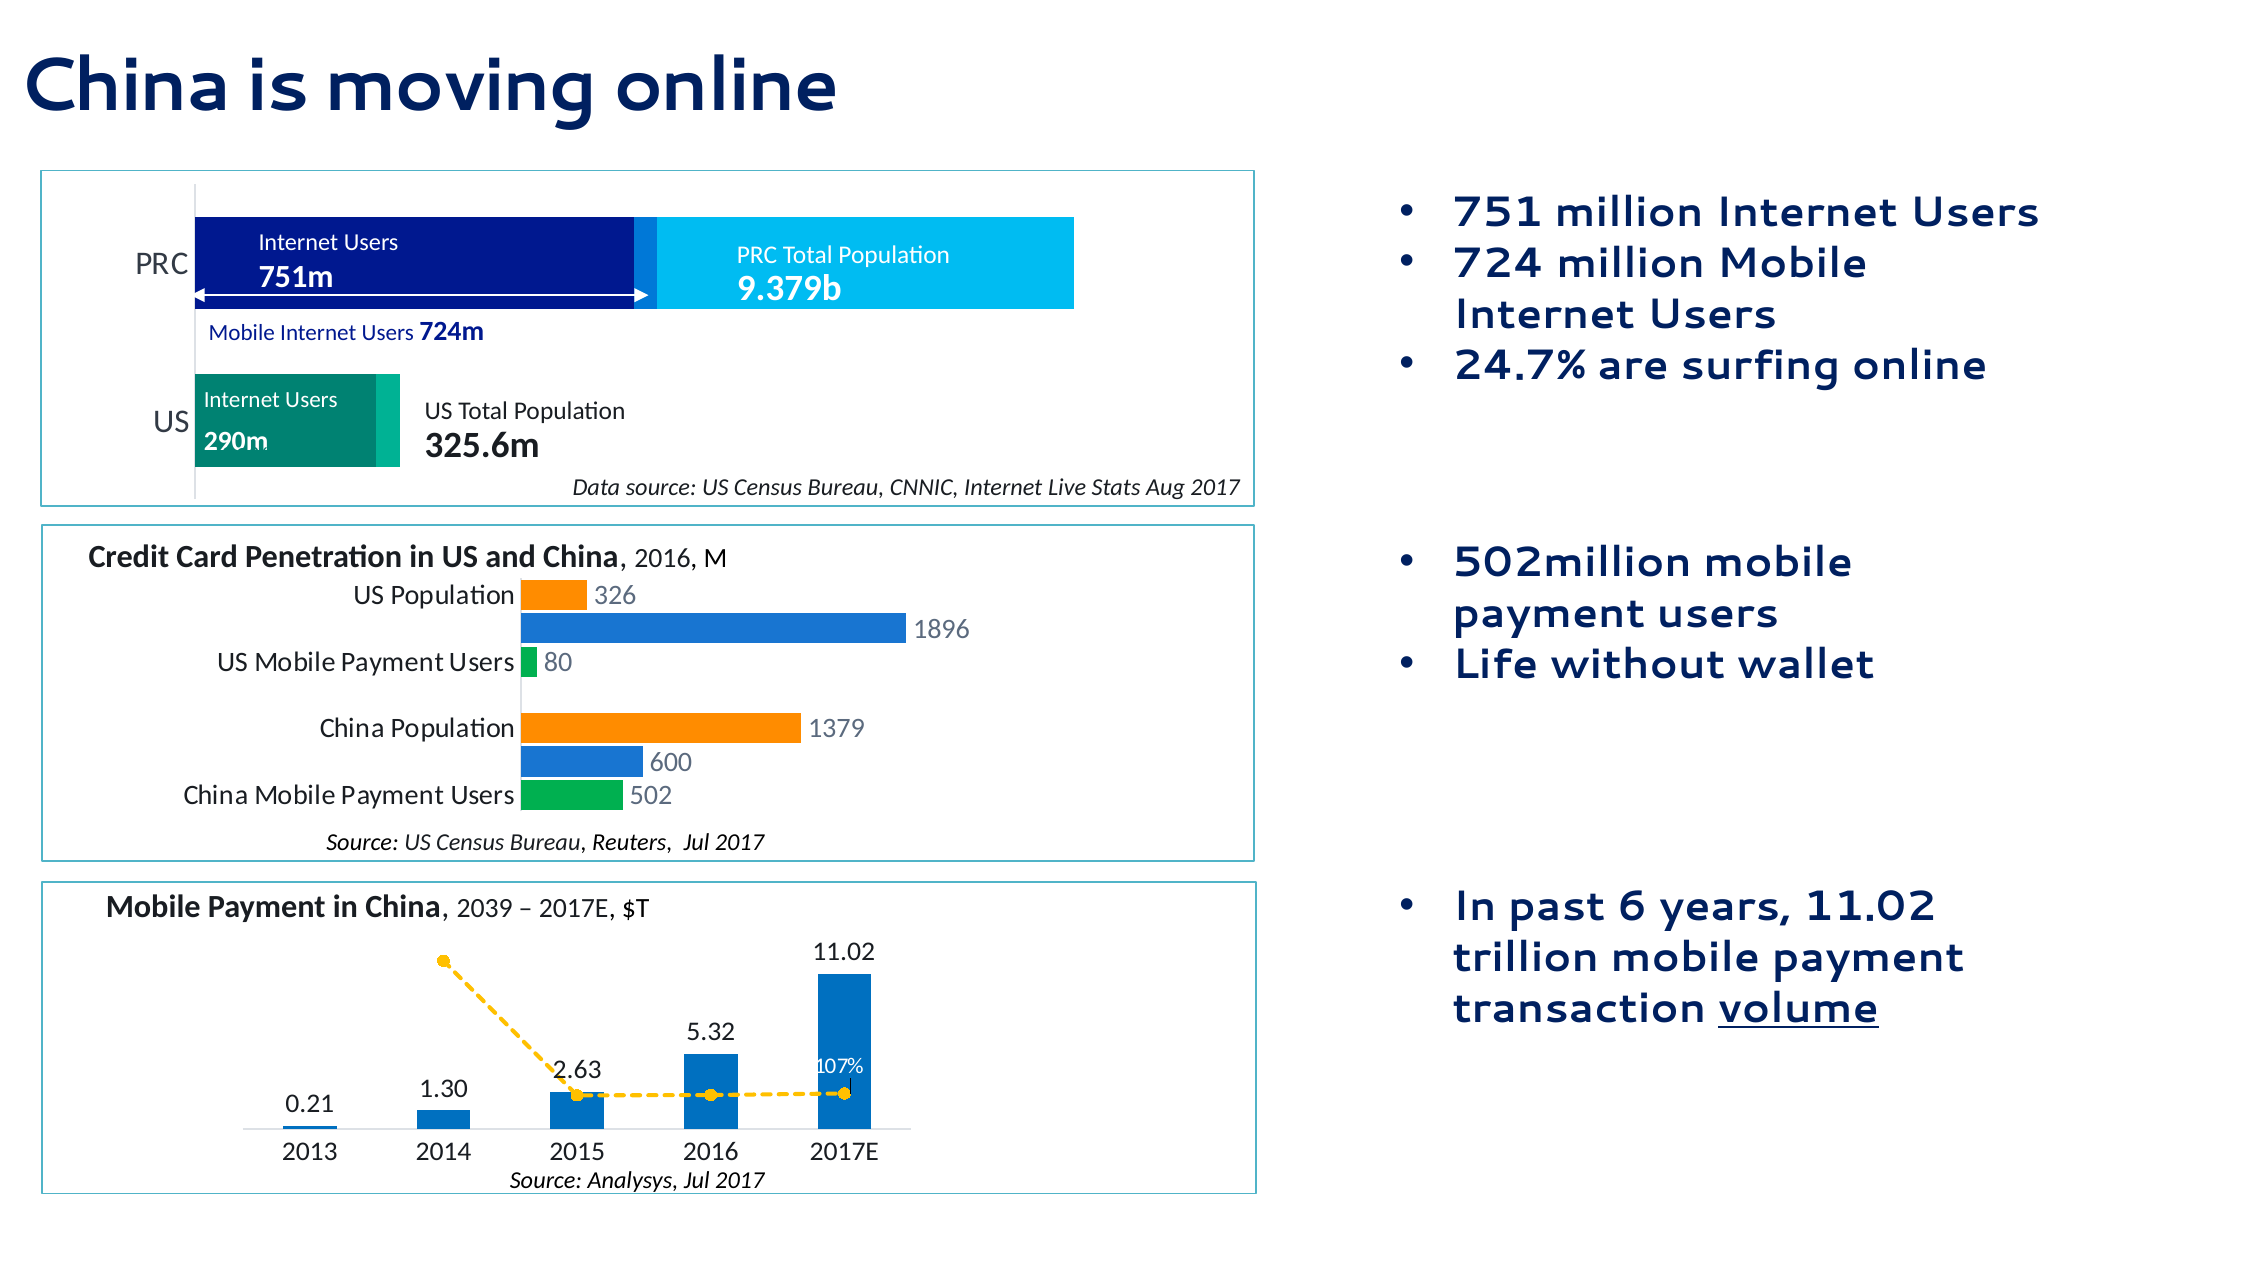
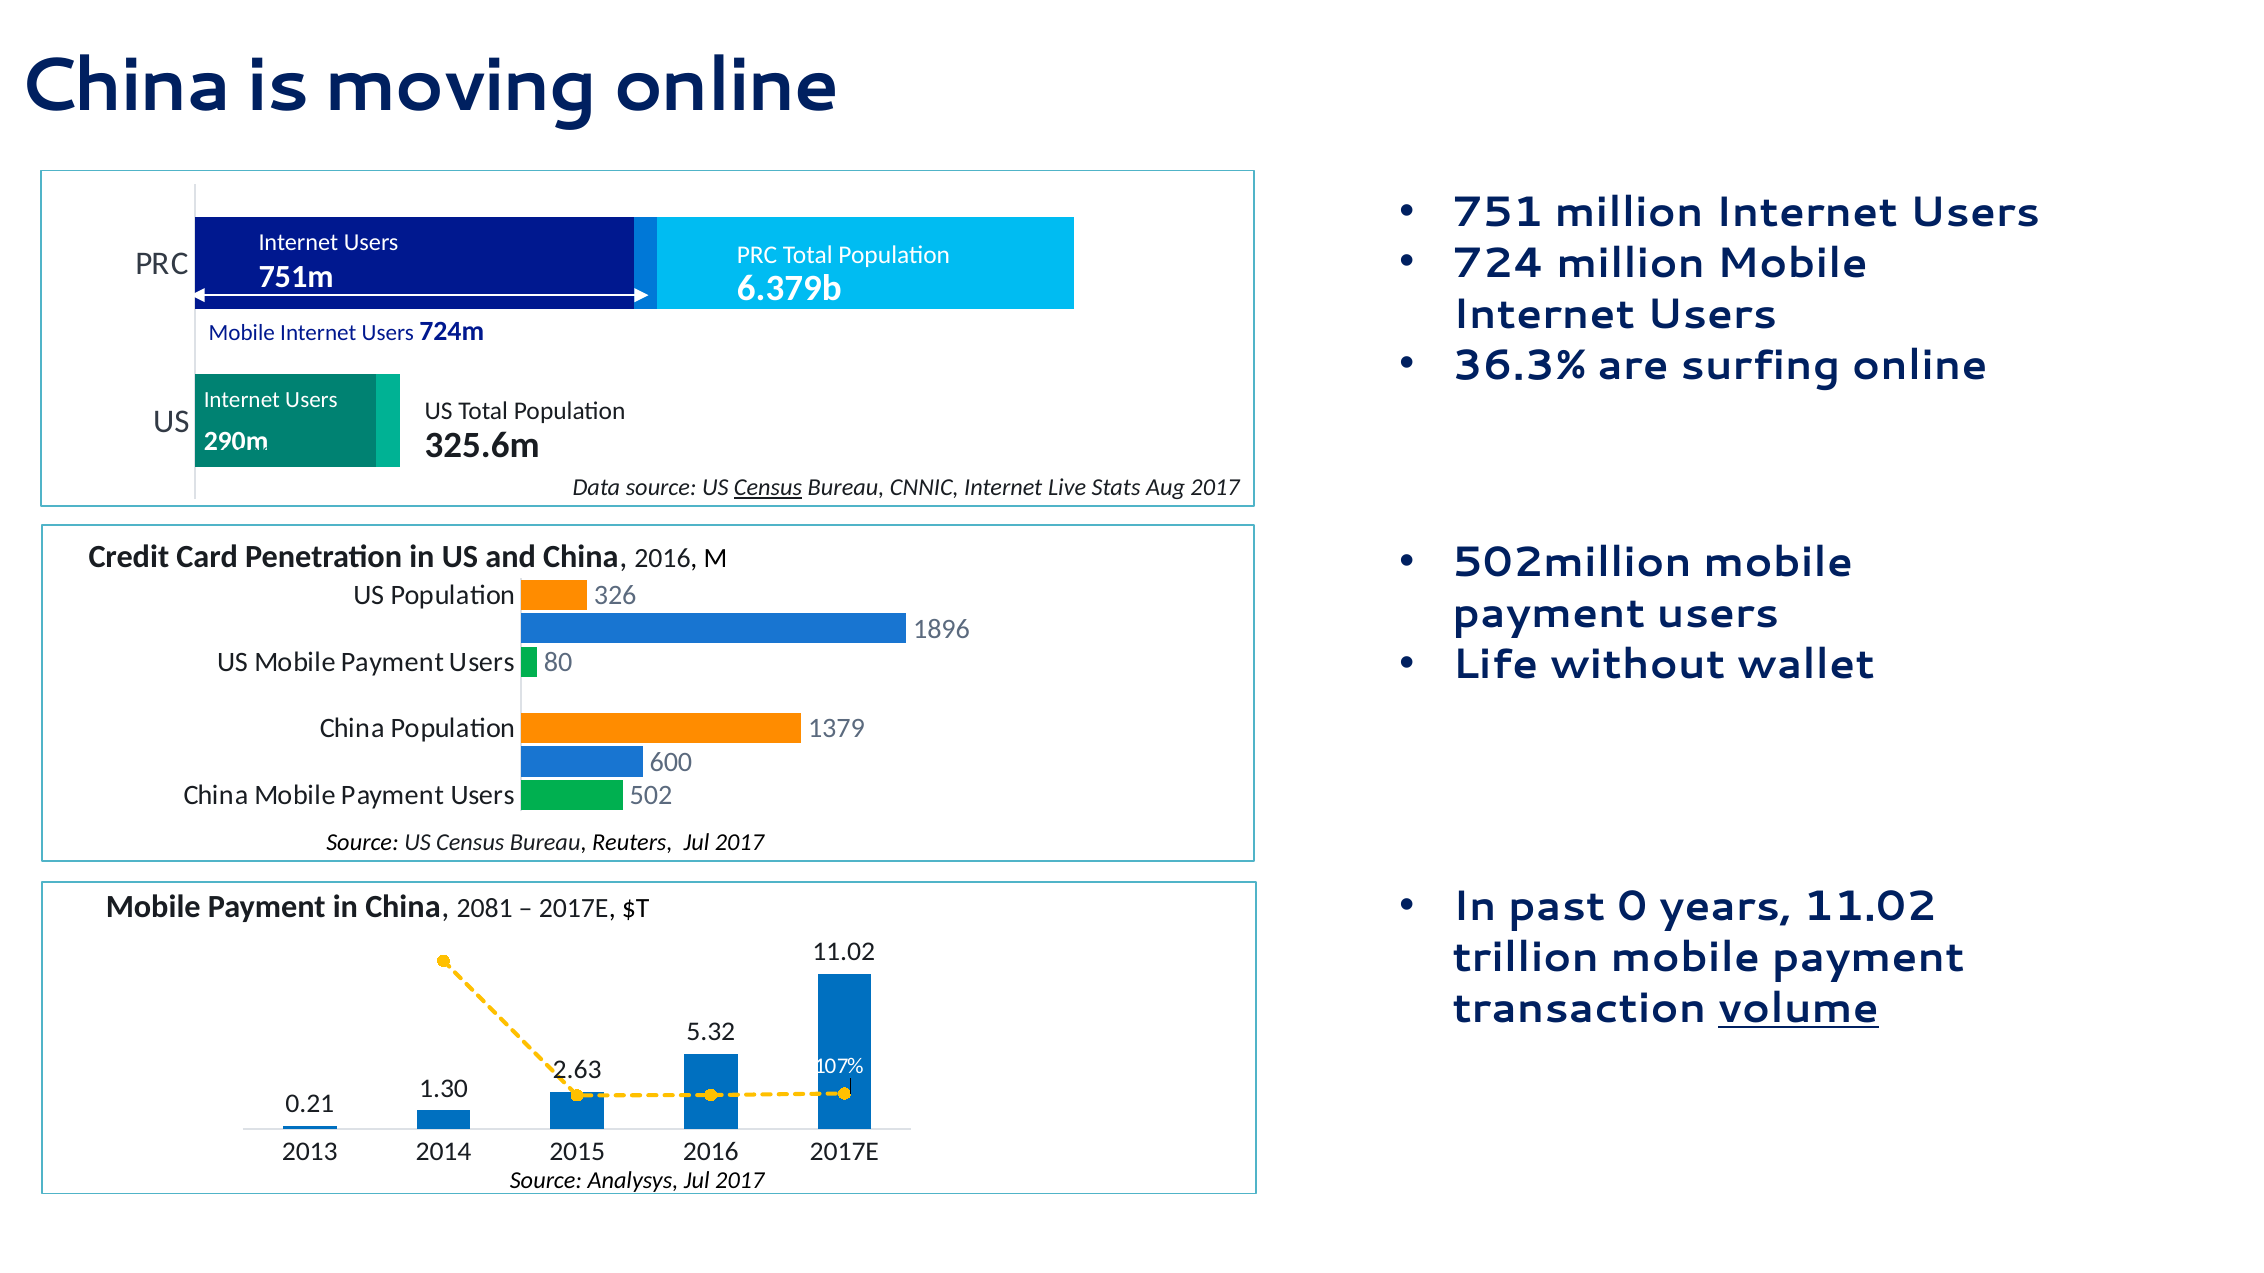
9.379b: 9.379b -> 6.379b
24.7%: 24.7% -> 36.3%
Census at (768, 488) underline: none -> present
past 6: 6 -> 0
2039: 2039 -> 2081
